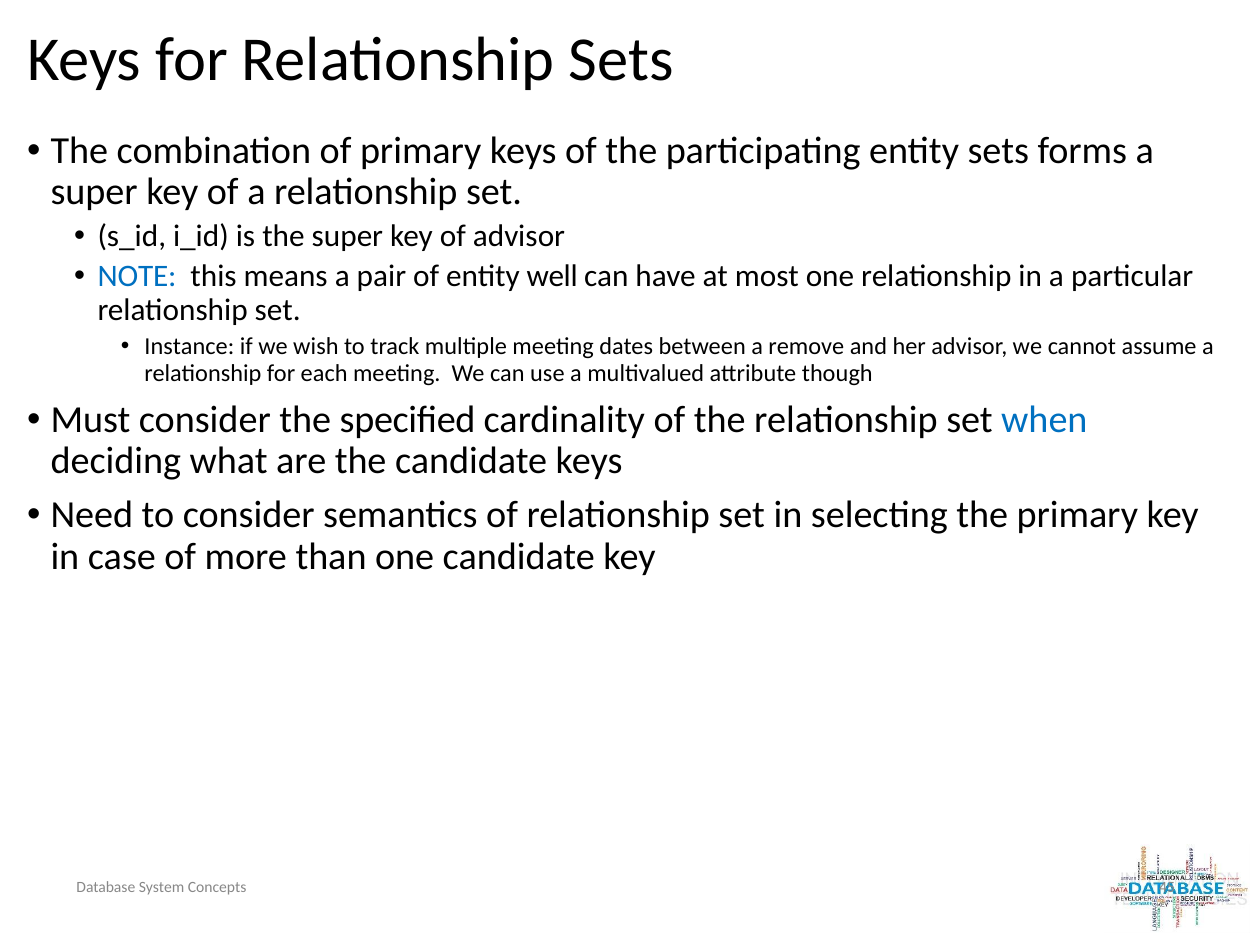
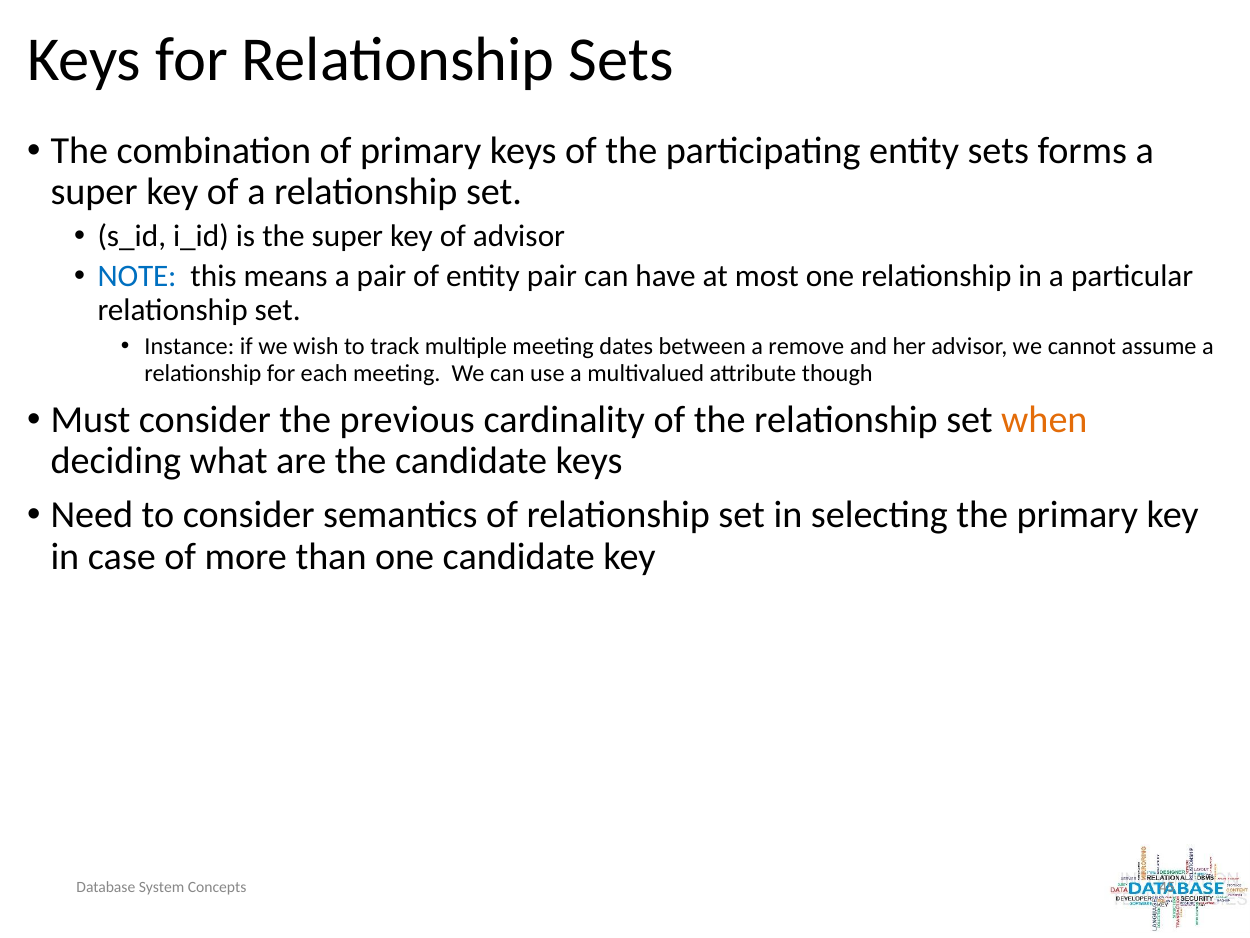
entity well: well -> pair
speciﬁed: speciﬁed -> previous
when colour: blue -> orange
